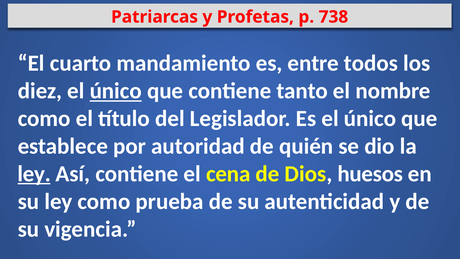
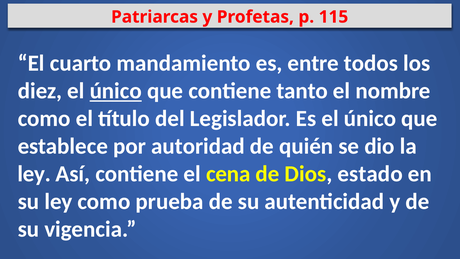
738: 738 -> 115
ley at (34, 174) underline: present -> none
huesos: huesos -> estado
